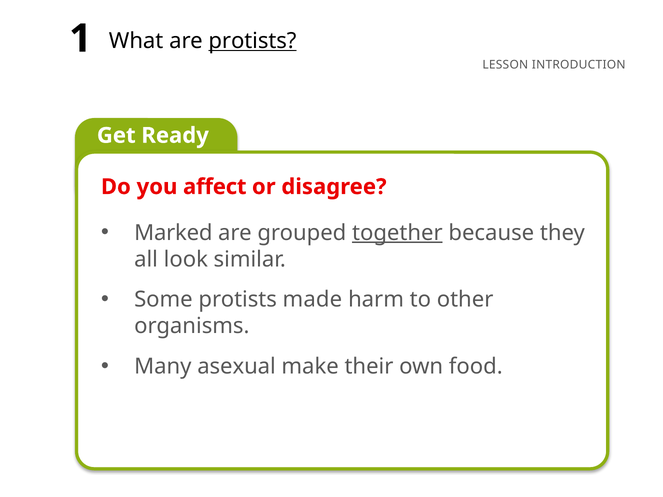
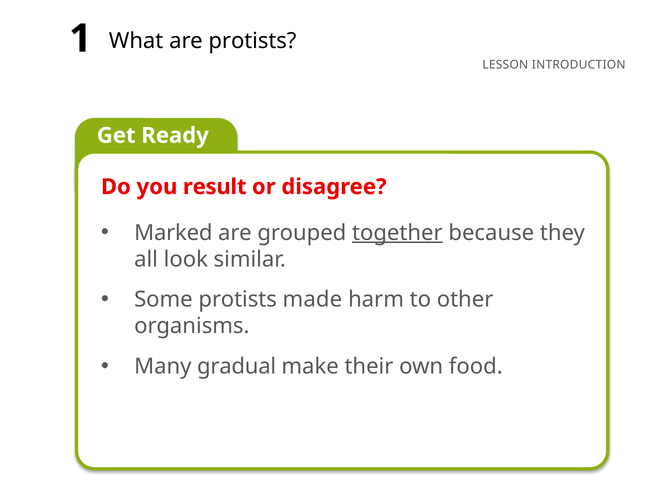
protists at (252, 41) underline: present -> none
affect: affect -> result
asexual: asexual -> gradual
